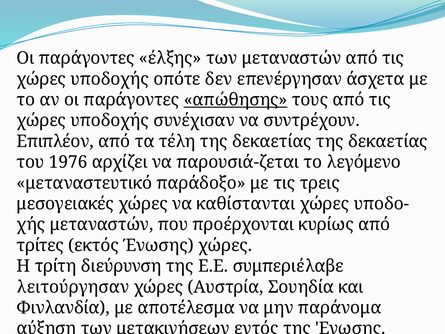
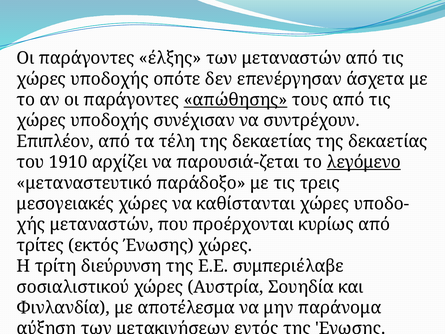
1976: 1976 -> 1910
λεγόμενο underline: none -> present
λειτούργησαν: λειτούργησαν -> σοσιαλιστικού
